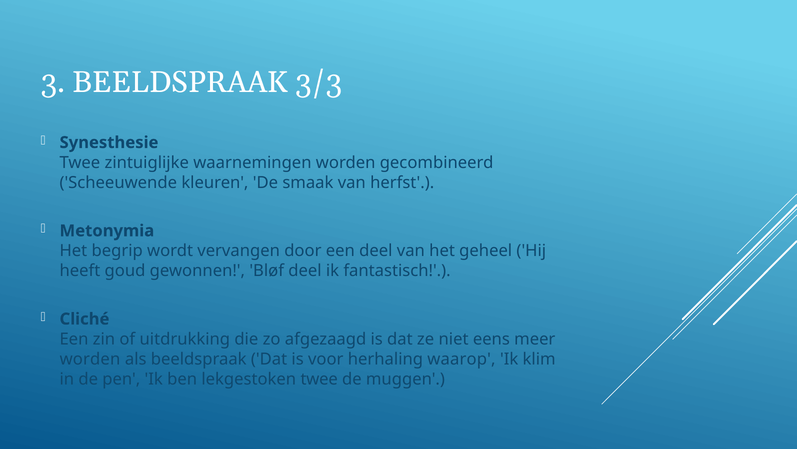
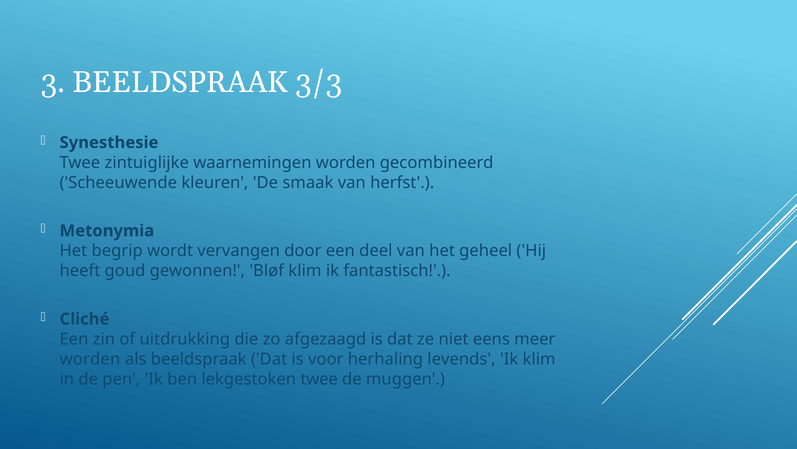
Bløf deel: deel -> klim
waarop: waarop -> levends
